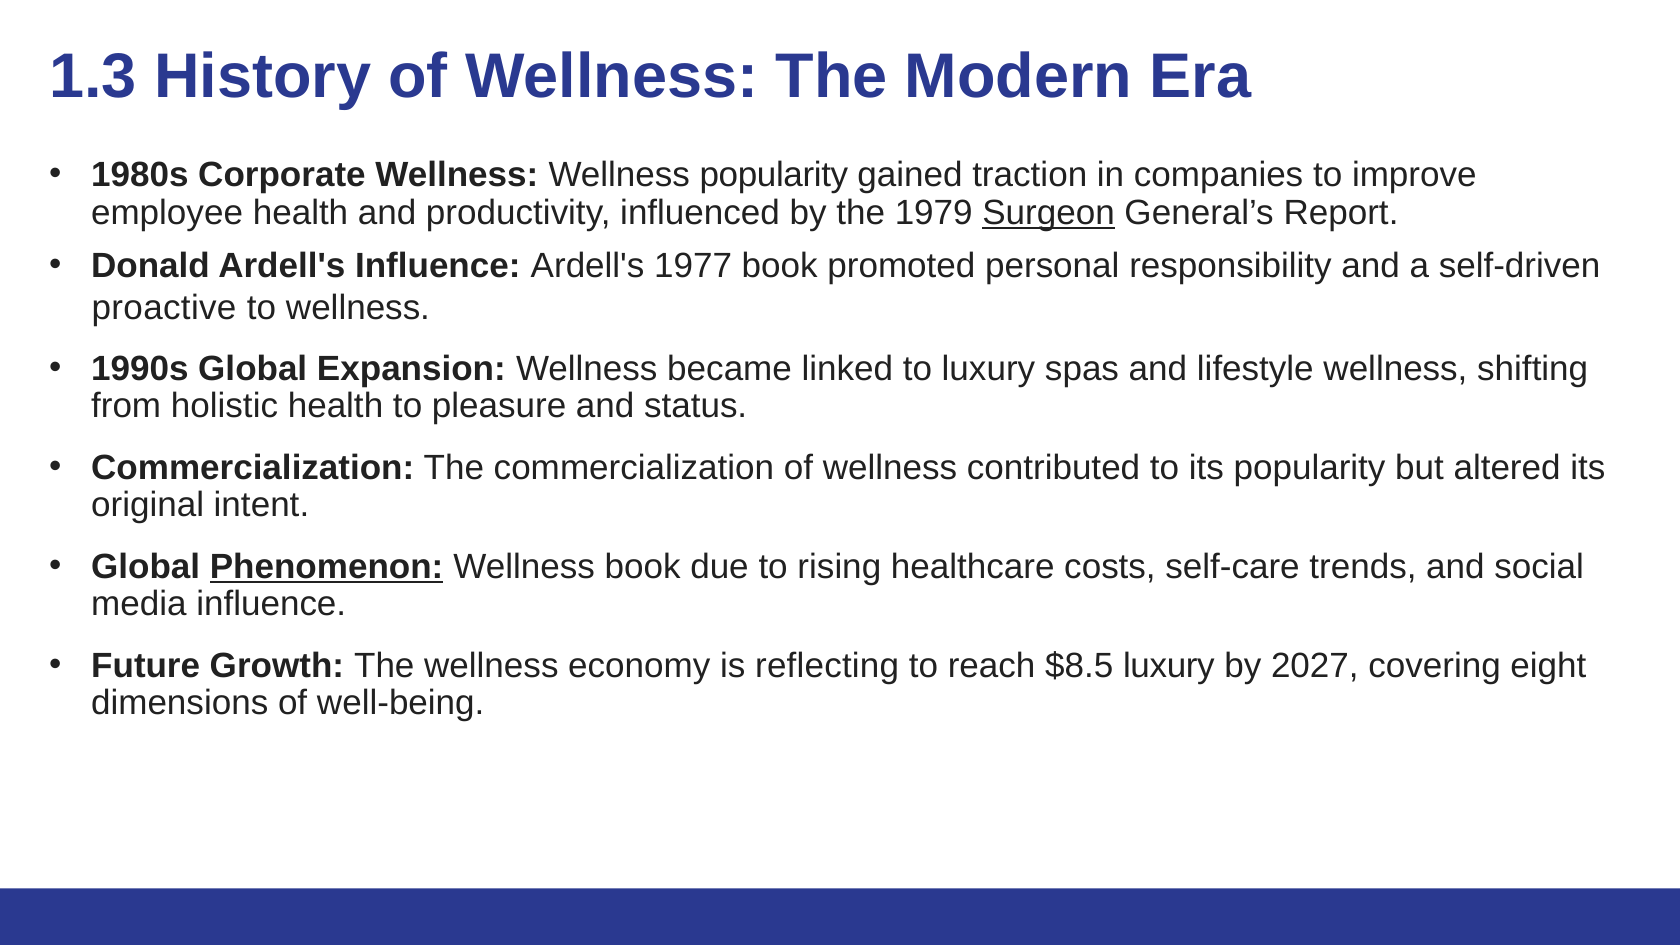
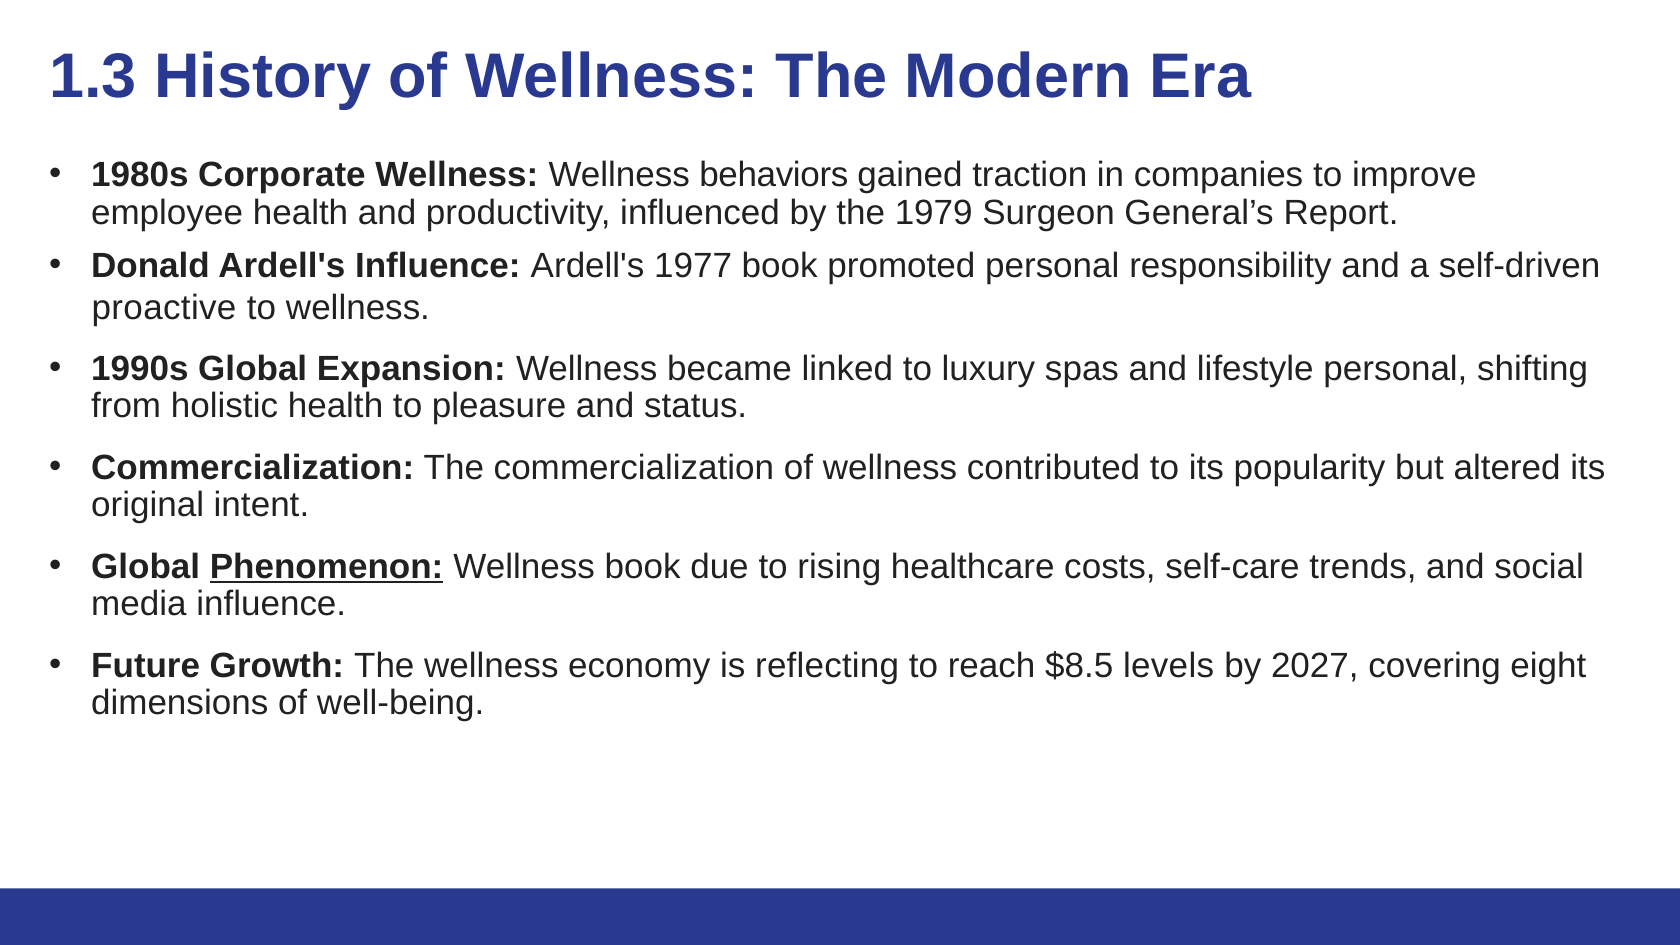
Wellness popularity: popularity -> behaviors
Surgeon underline: present -> none
lifestyle wellness: wellness -> personal
$8.5 luxury: luxury -> levels
